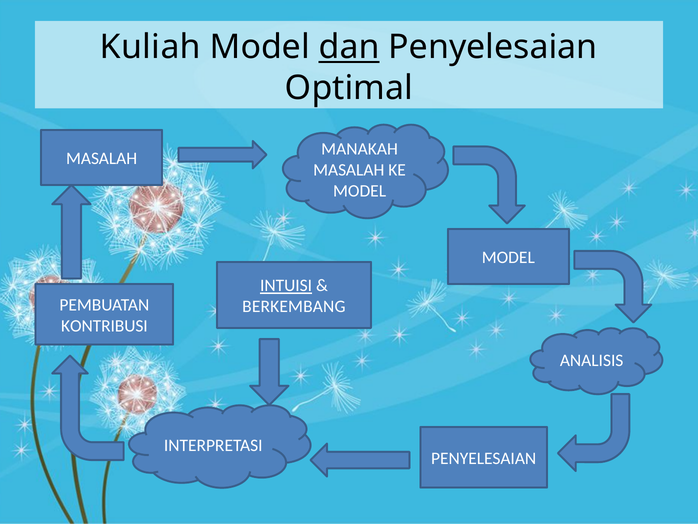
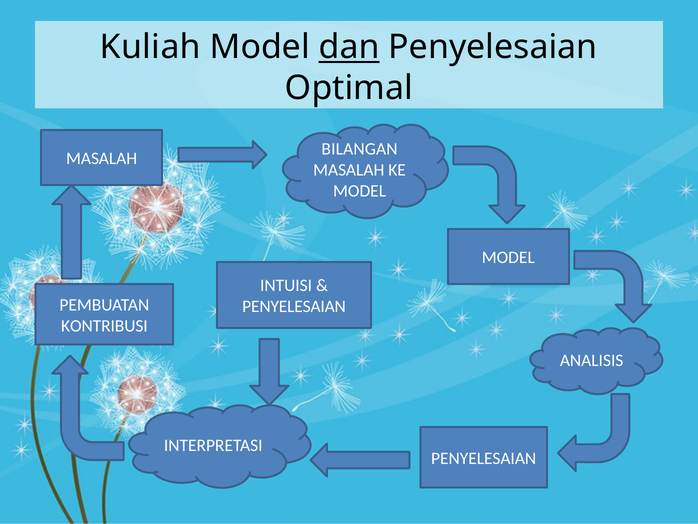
MANAKAH: MANAKAH -> BILANGAN
INTUISI underline: present -> none
BERKEMBANG at (294, 306): BERKEMBANG -> PENYELESAIAN
